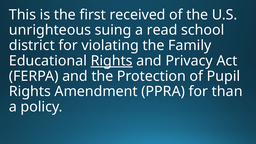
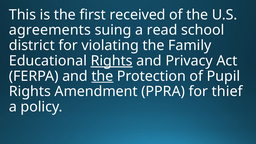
unrighteous: unrighteous -> agreements
the at (102, 76) underline: none -> present
than: than -> thief
